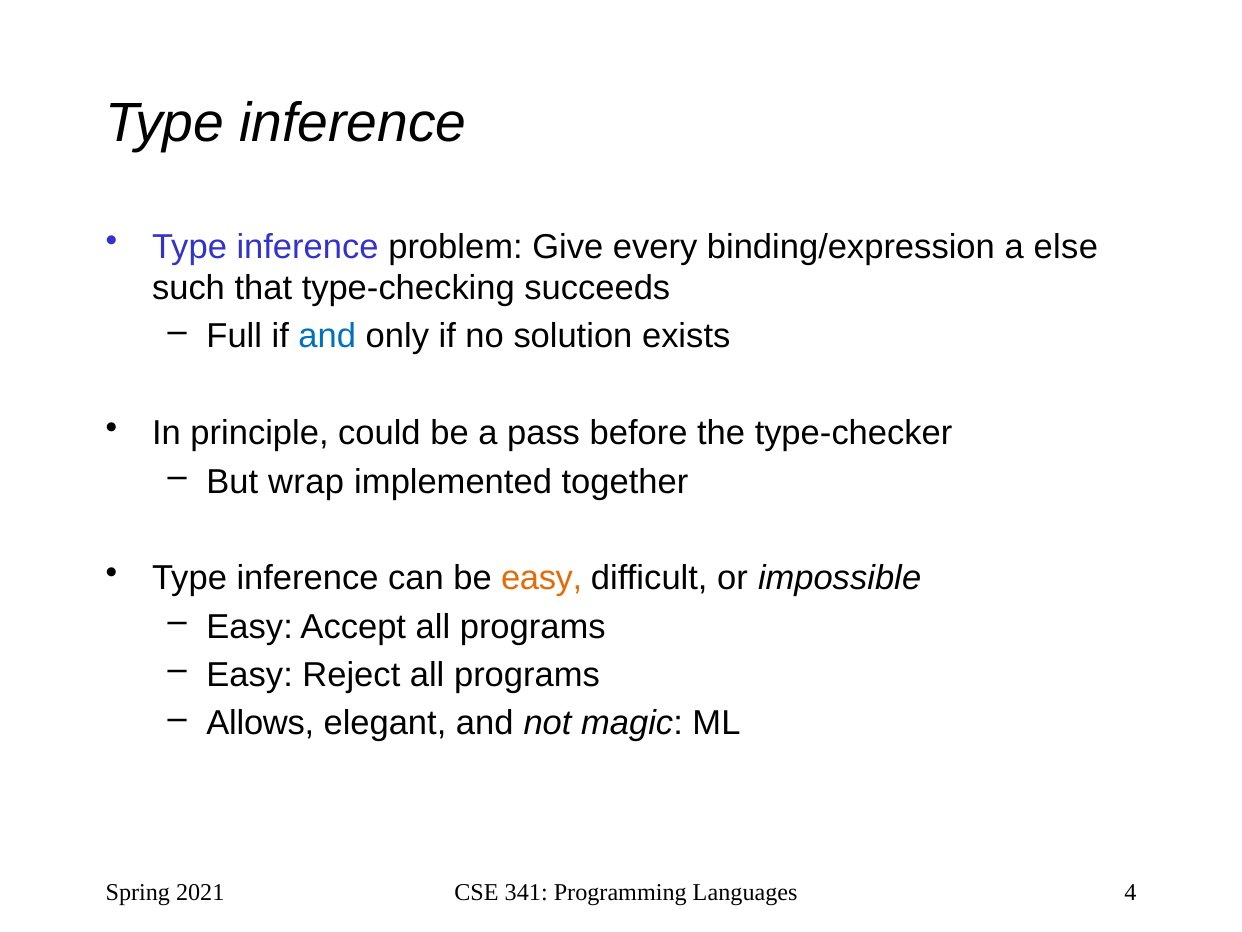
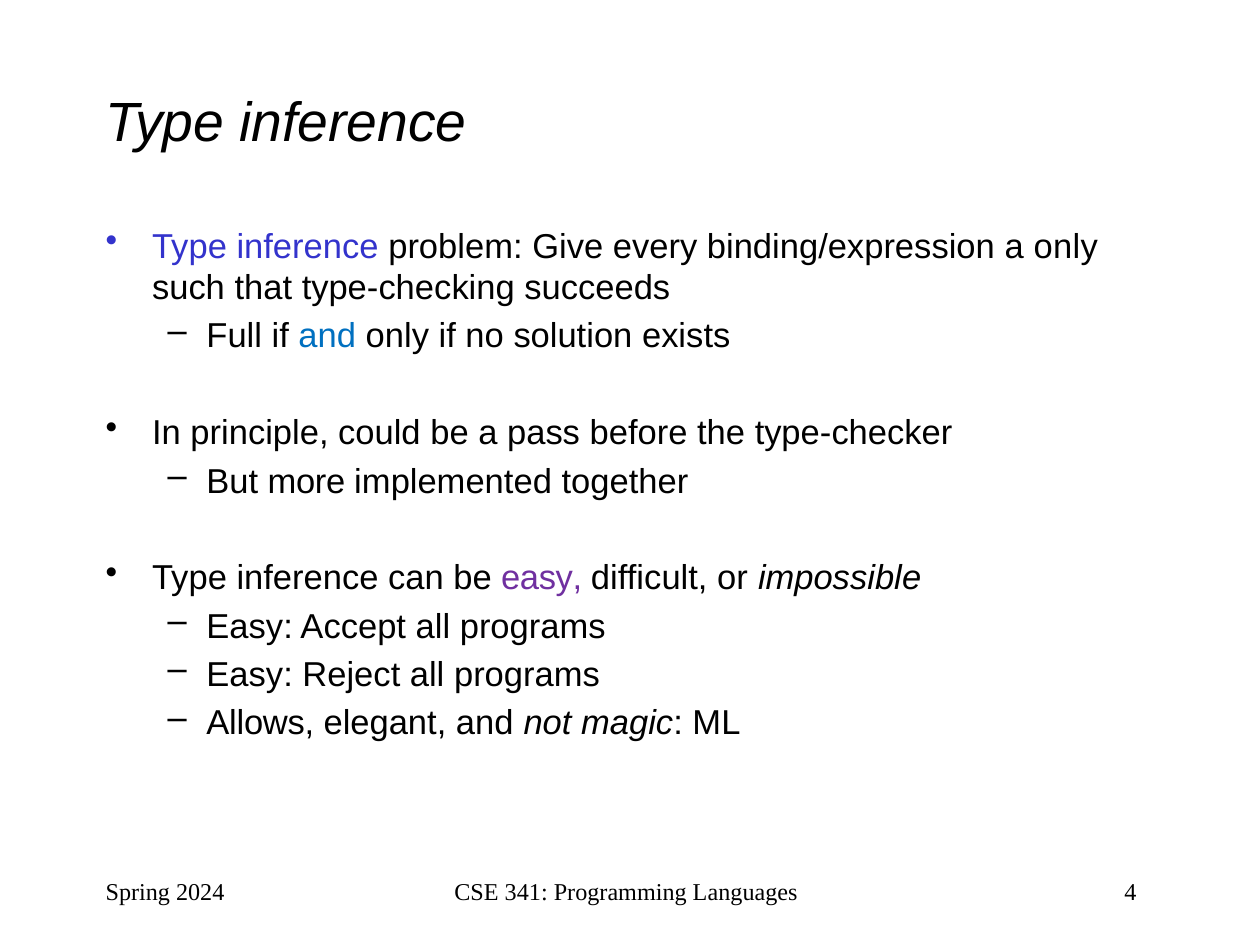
a else: else -> only
wrap: wrap -> more
easy at (542, 578) colour: orange -> purple
2021: 2021 -> 2024
